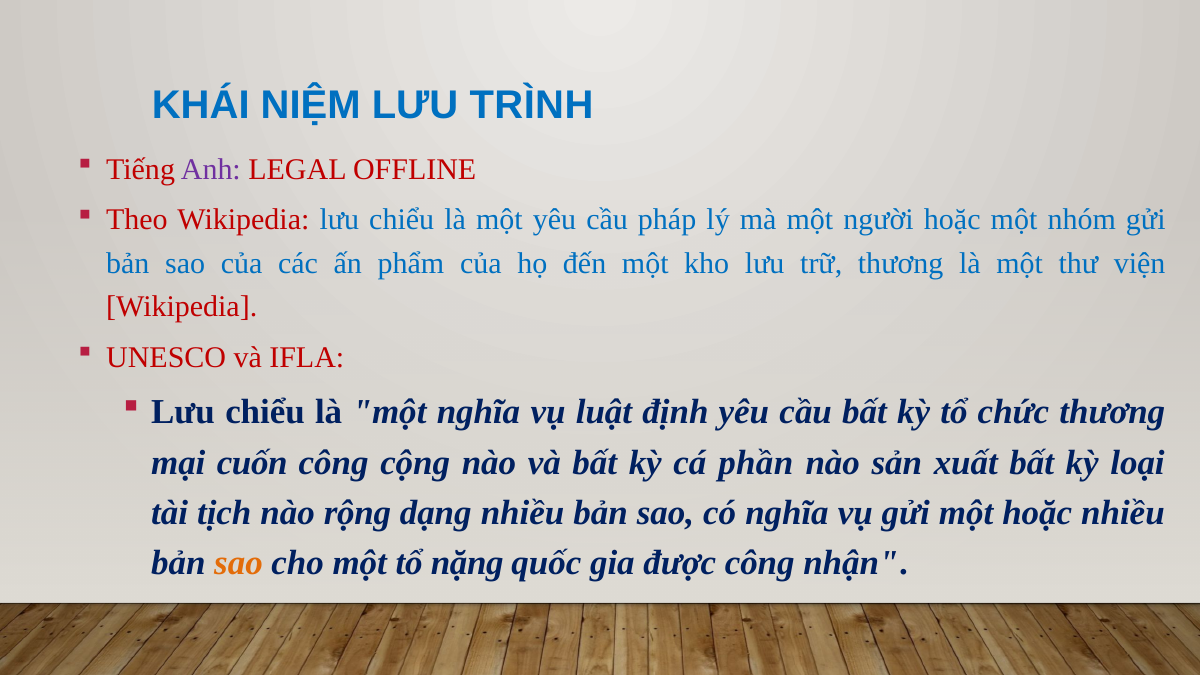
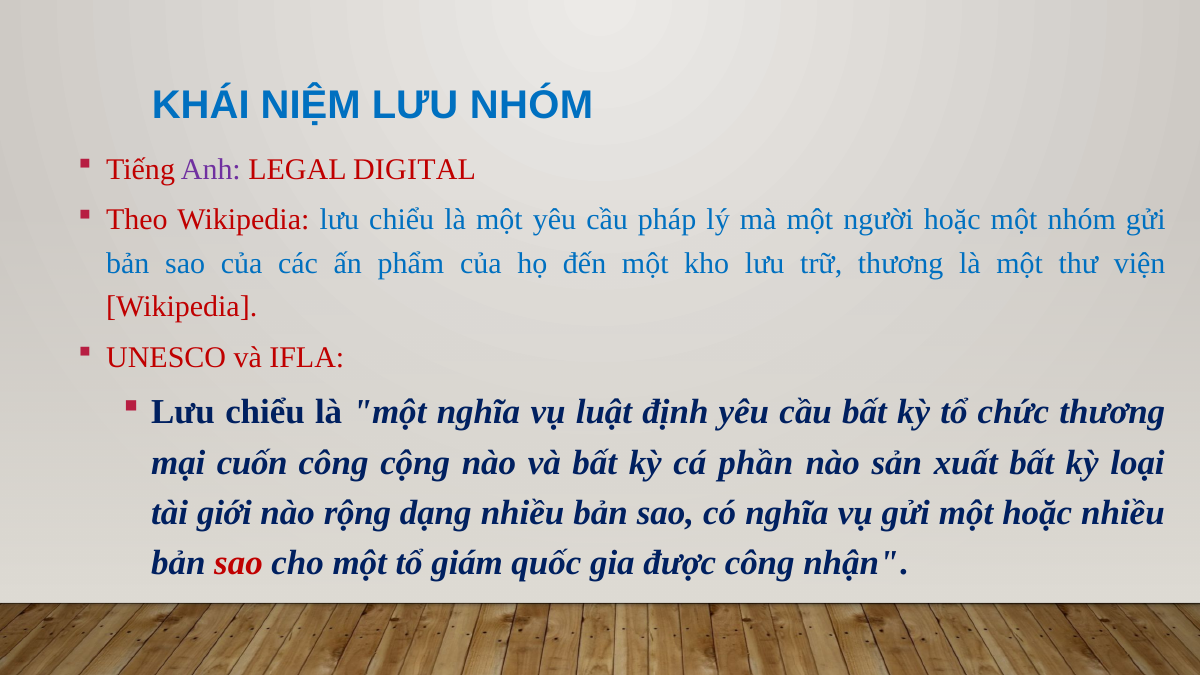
LƯU TRÌNH: TRÌNH -> NHÓM
OFFLINE: OFFLINE -> DIGITAL
tịch: tịch -> giới
sao at (238, 563) colour: orange -> red
nặng: nặng -> giám
